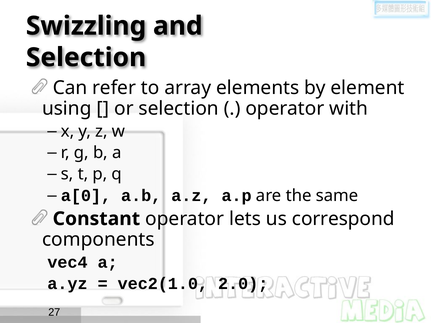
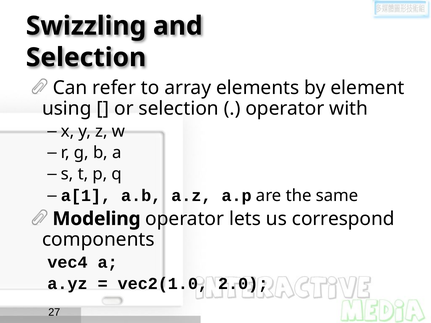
a[0: a[0 -> a[1
Constant: Constant -> Modeling
